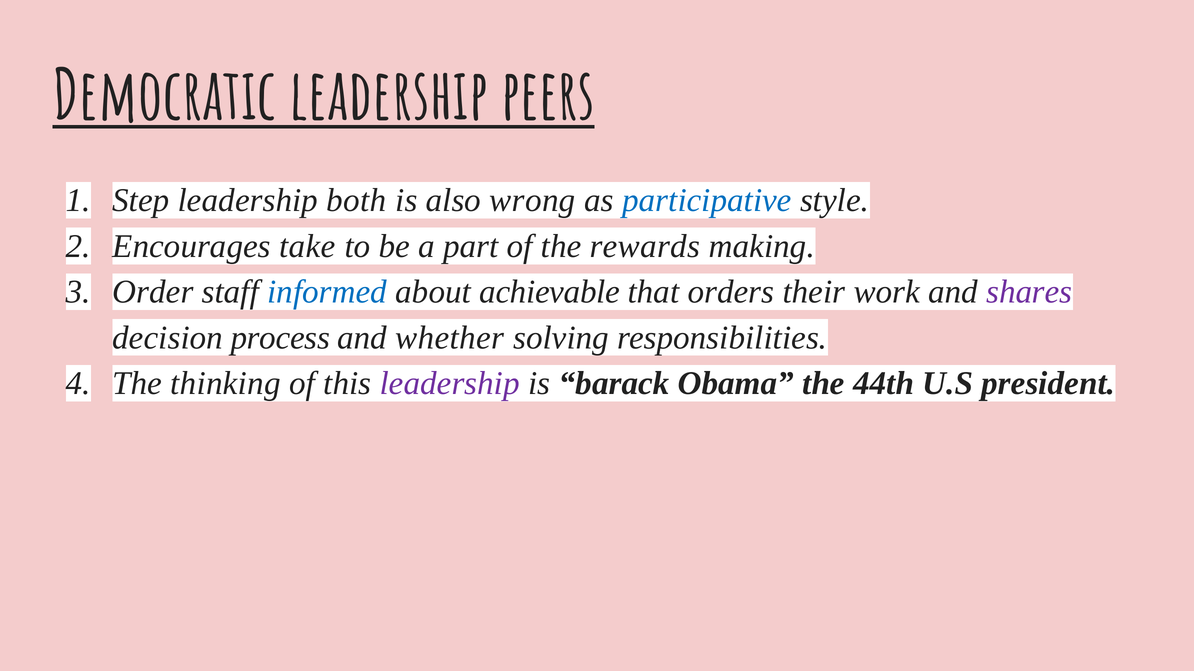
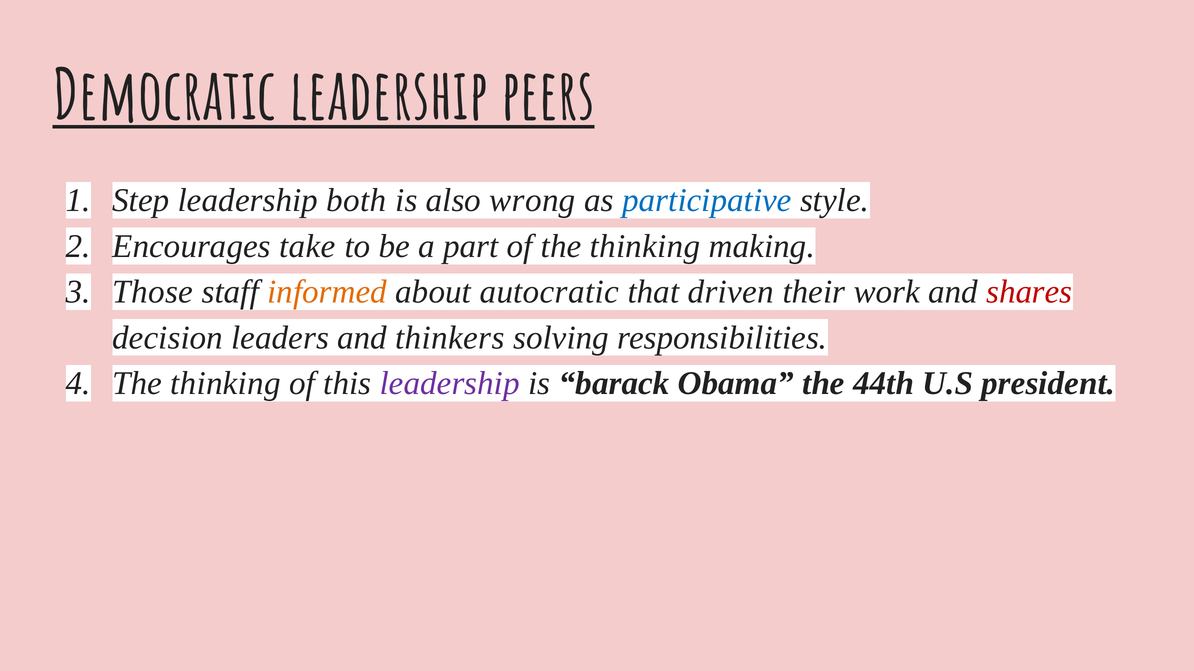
of the rewards: rewards -> thinking
Order: Order -> Those
informed colour: blue -> orange
achievable: achievable -> autocratic
orders: orders -> driven
shares colour: purple -> red
process: process -> leaders
whether: whether -> thinkers
